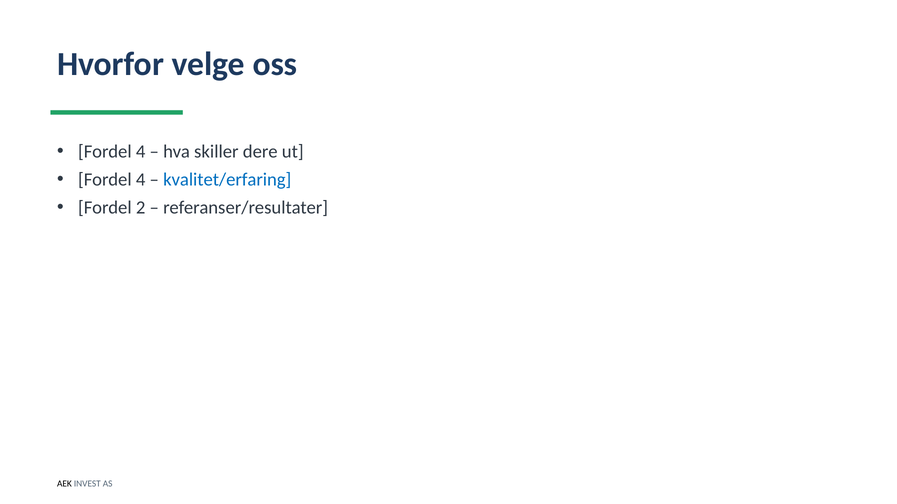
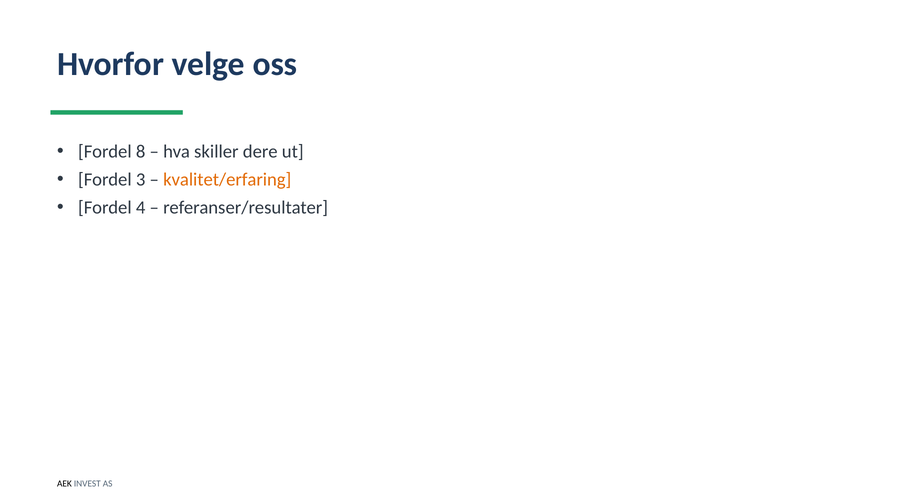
4 at (141, 152): 4 -> 8
4 at (141, 180): 4 -> 3
kvalitet/erfaring colour: blue -> orange
2: 2 -> 4
